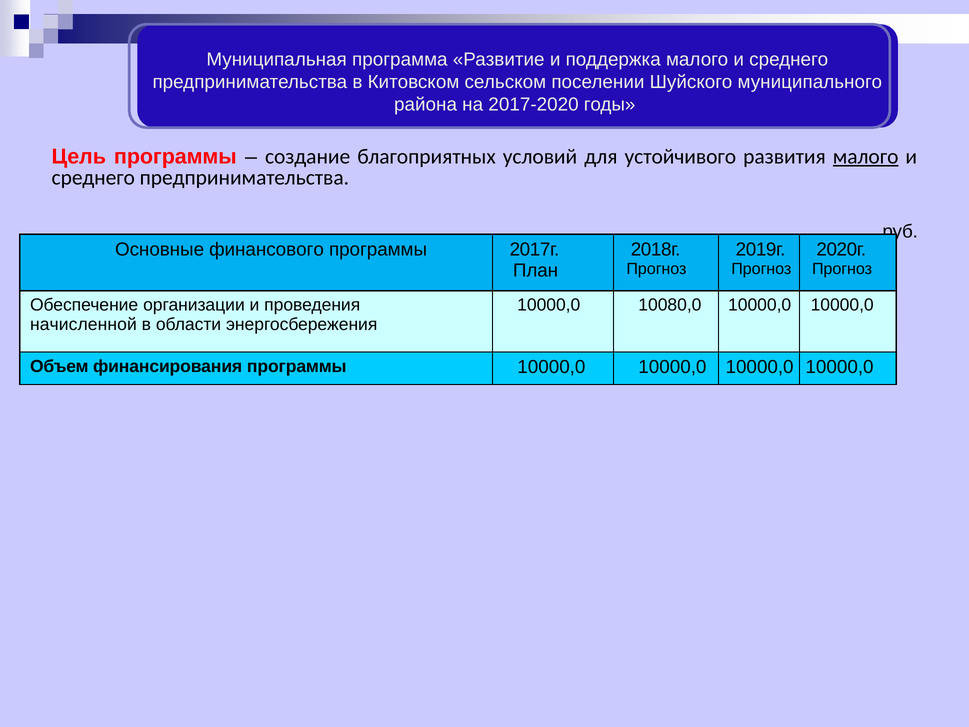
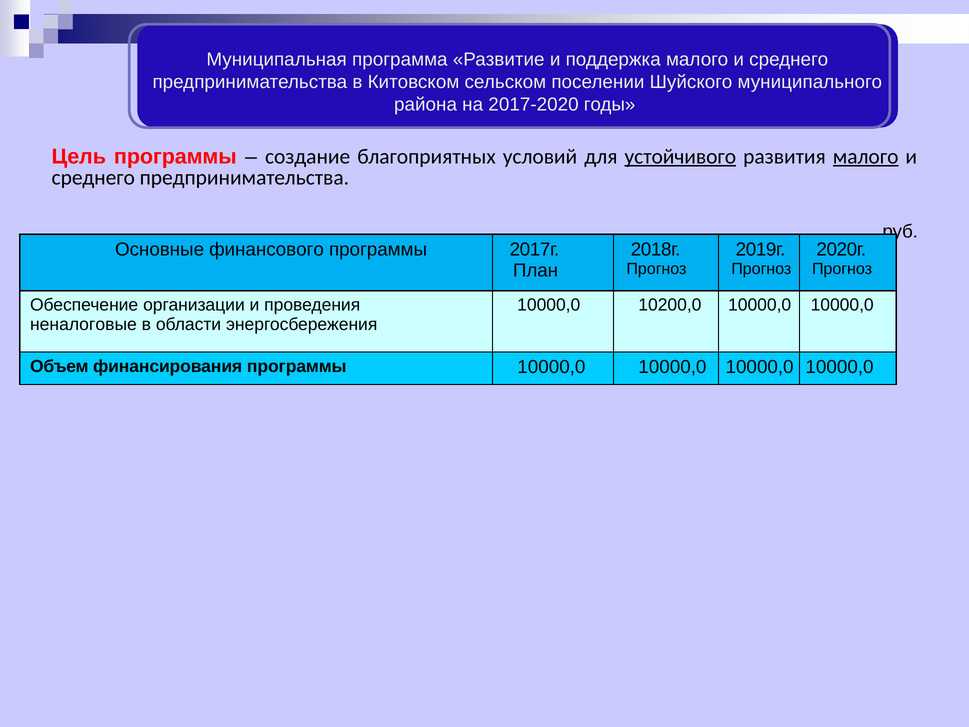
устойчивого underline: none -> present
10080,0: 10080,0 -> 10200,0
начисленной: начисленной -> неналоговые
